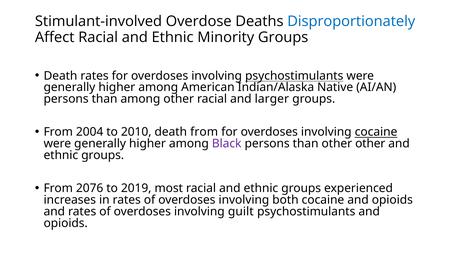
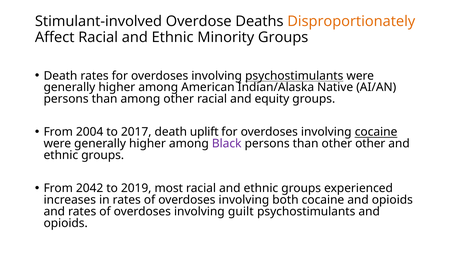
Disproportionately colour: blue -> orange
larger: larger -> equity
2010: 2010 -> 2017
death from: from -> uplift
2076: 2076 -> 2042
